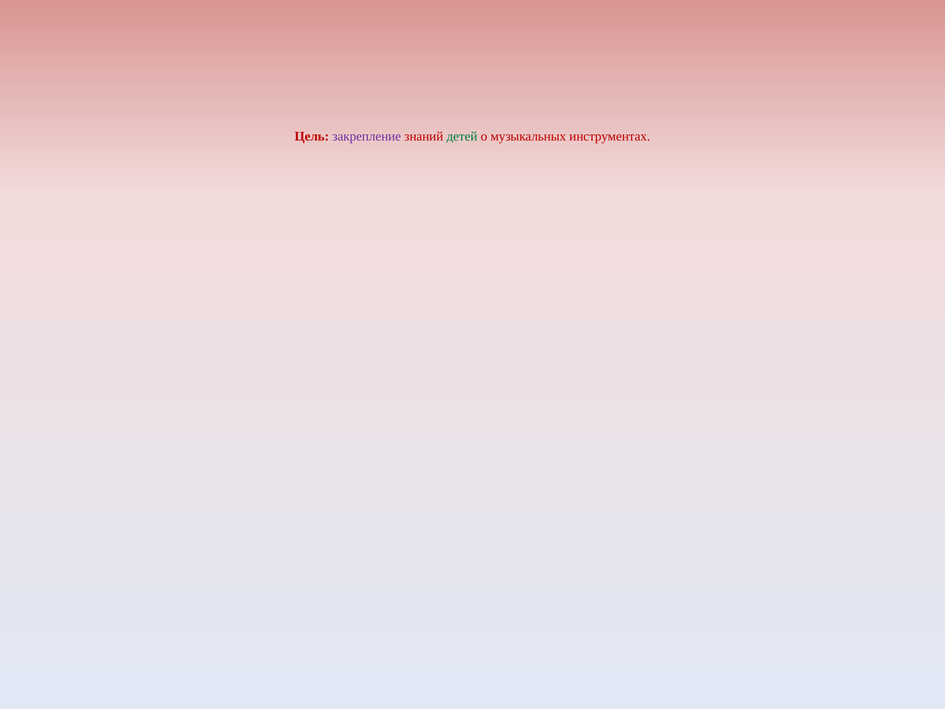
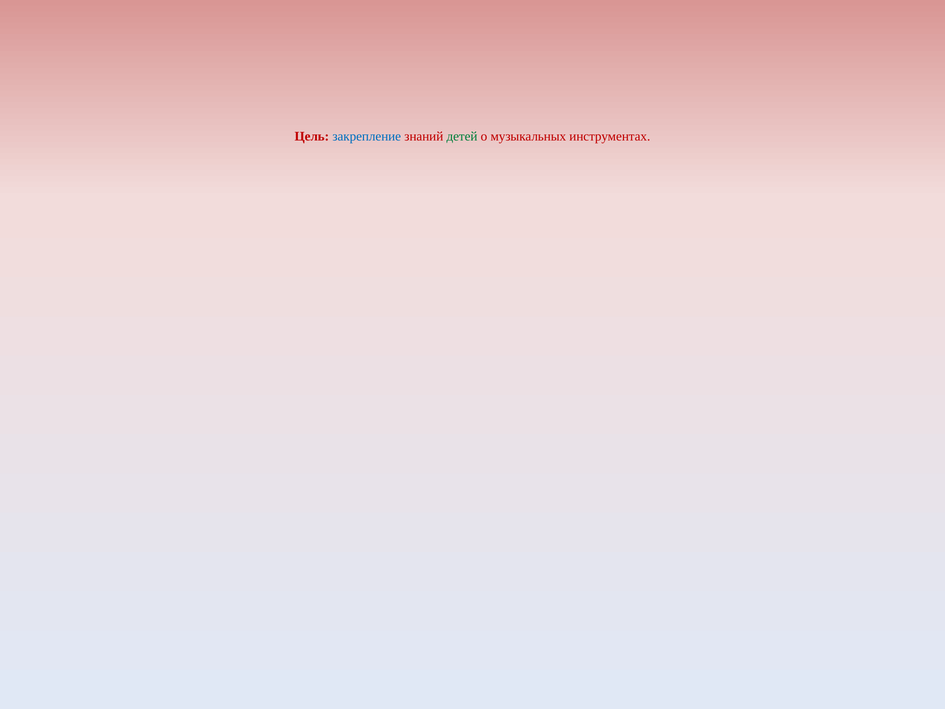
закрепление colour: purple -> blue
